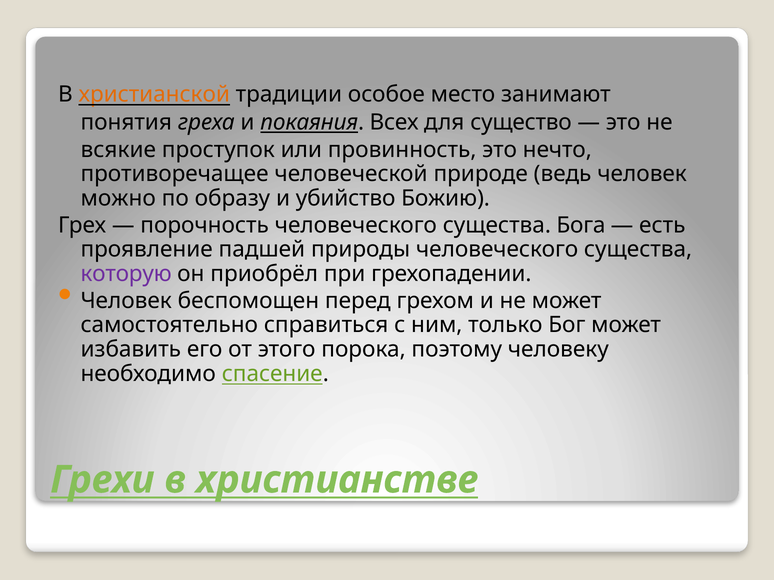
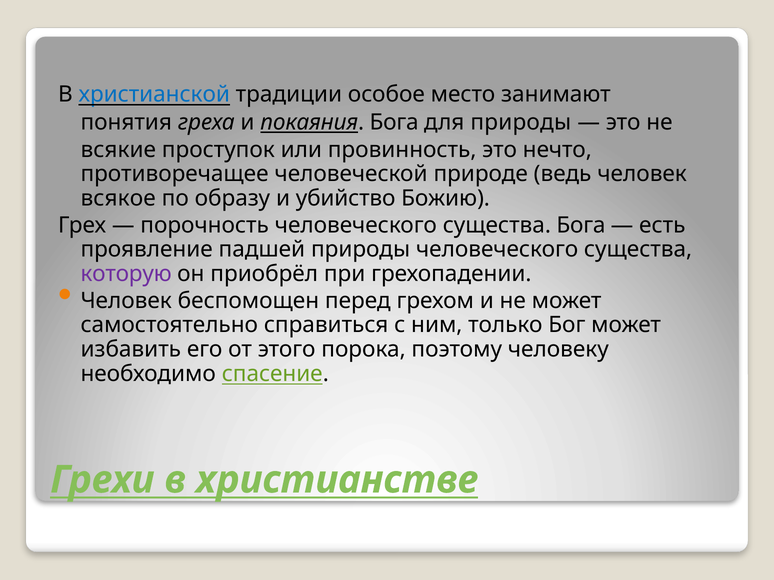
христианской colour: orange -> blue
покаяния Всех: Всех -> Бога
для существо: существо -> природы
можно: можно -> всякое
